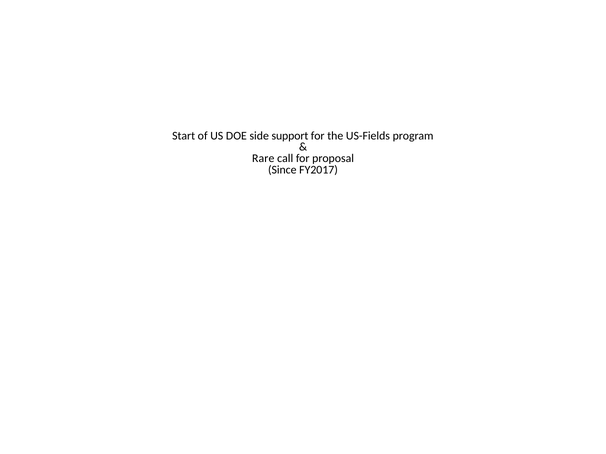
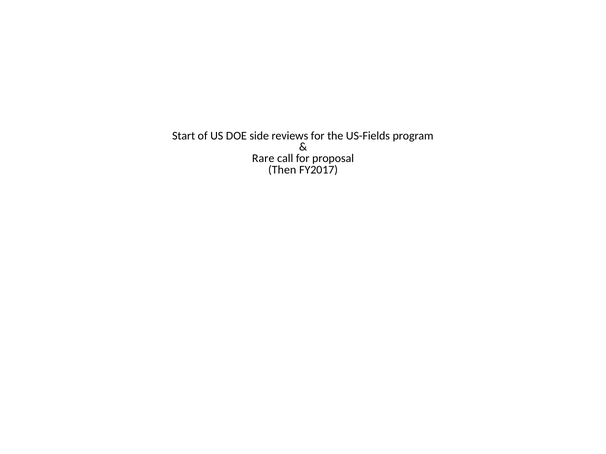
support: support -> reviews
Since: Since -> Then
